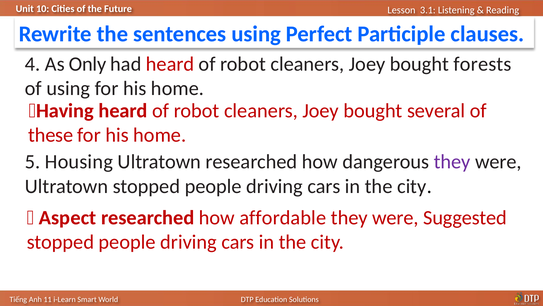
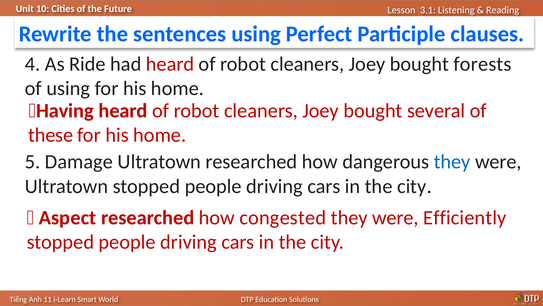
Only: Only -> Ride
Housing: Housing -> Damage
they at (452, 162) colour: purple -> blue
affordable: affordable -> congested
Suggested: Suggested -> Efficiently
